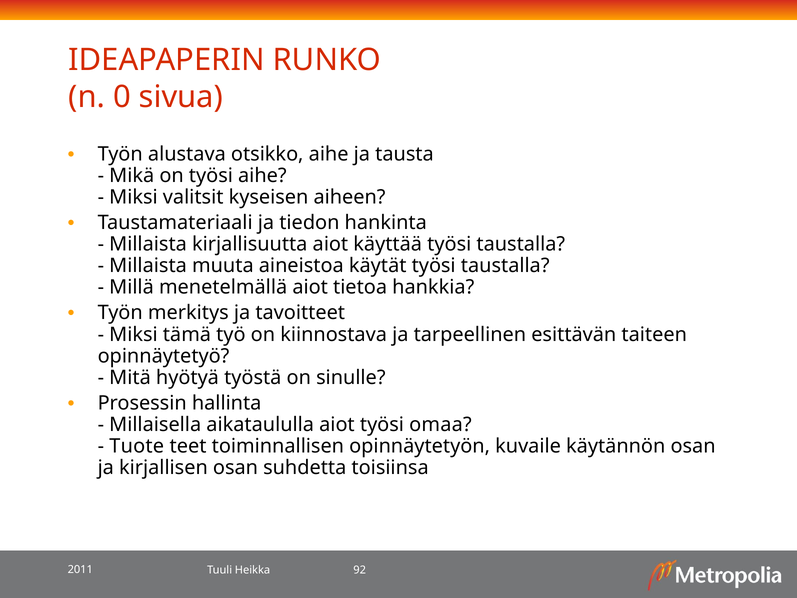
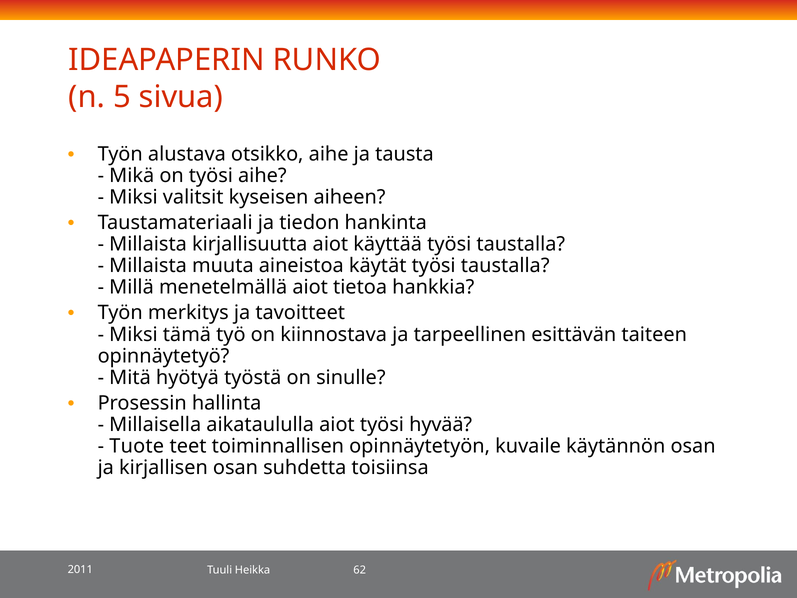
0: 0 -> 5
omaa: omaa -> hyvää
92: 92 -> 62
